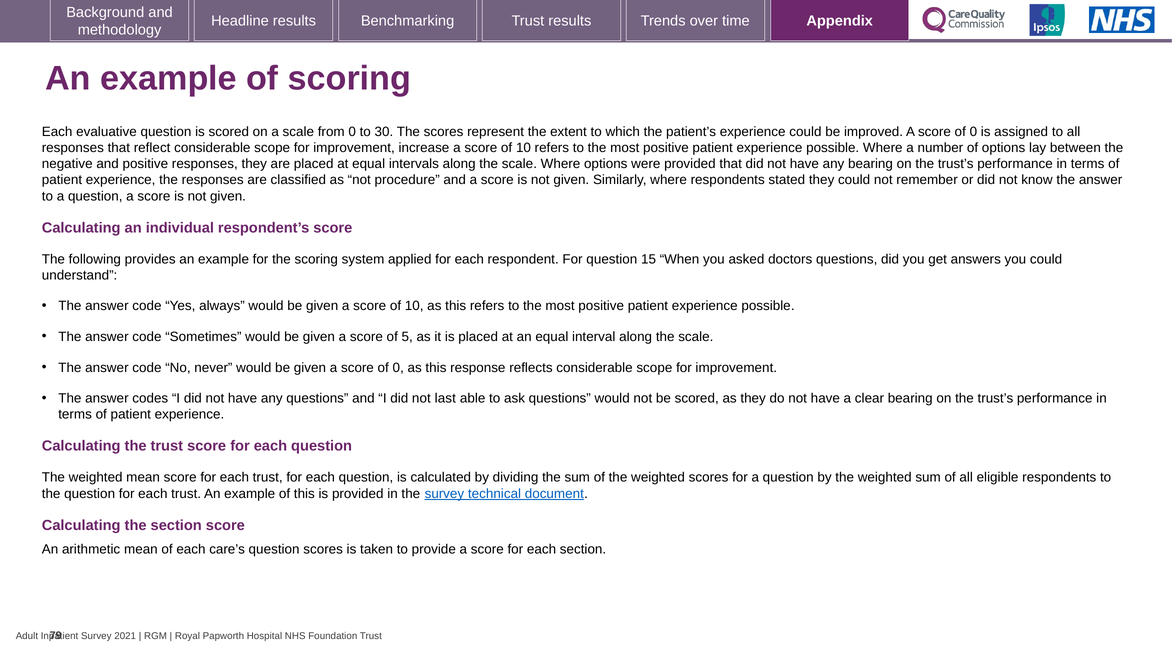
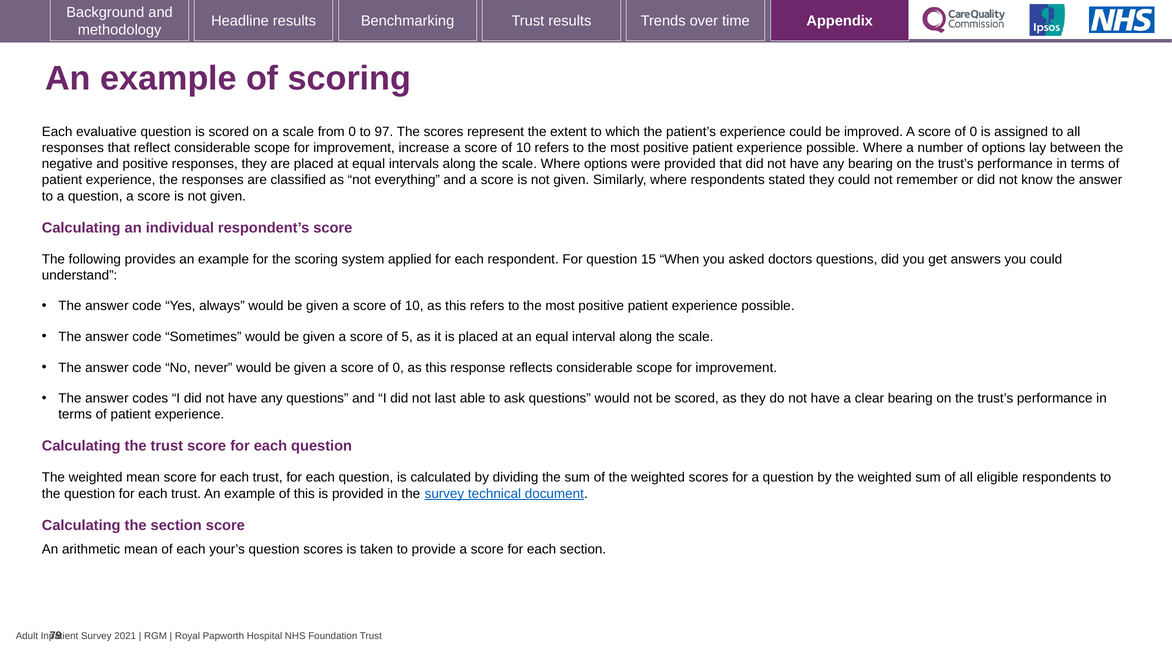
30: 30 -> 97
procedure: procedure -> everything
care’s: care’s -> your’s
